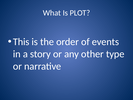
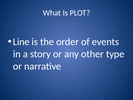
This: This -> Line
